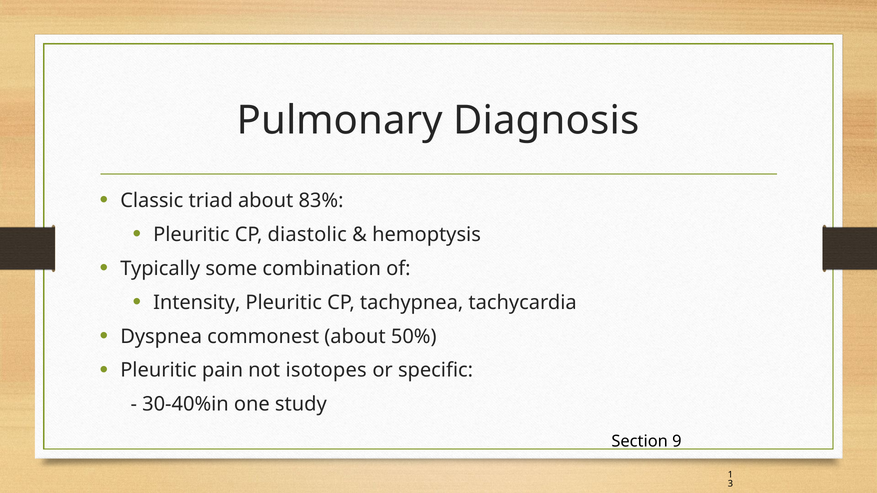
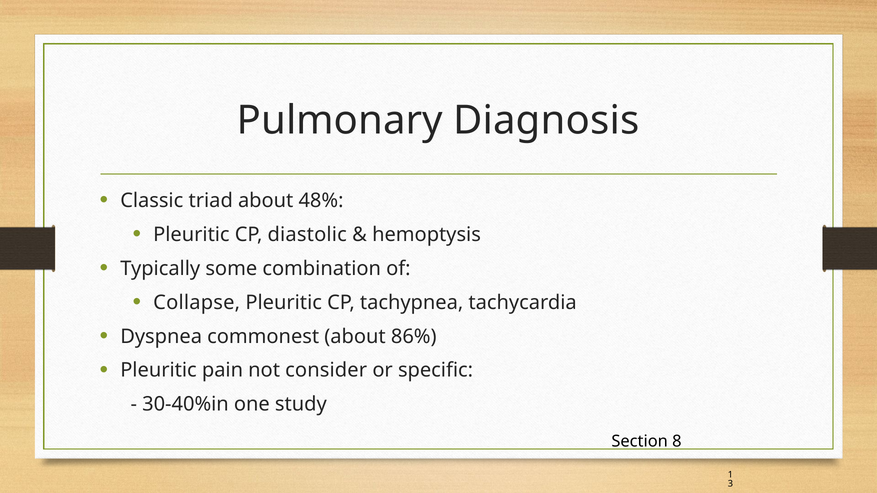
83%: 83% -> 48%
Intensity: Intensity -> Collapse
50%: 50% -> 86%
isotopes: isotopes -> consider
9: 9 -> 8
